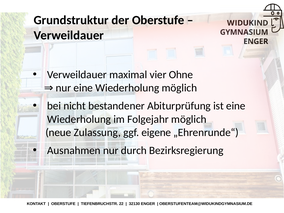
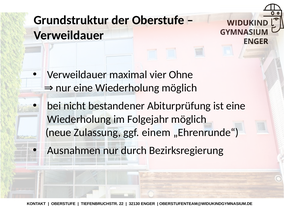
eigene: eigene -> einem
